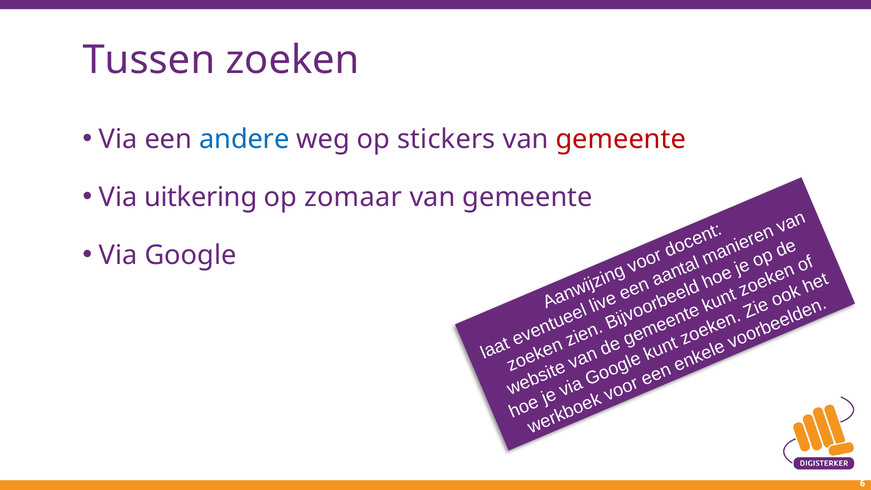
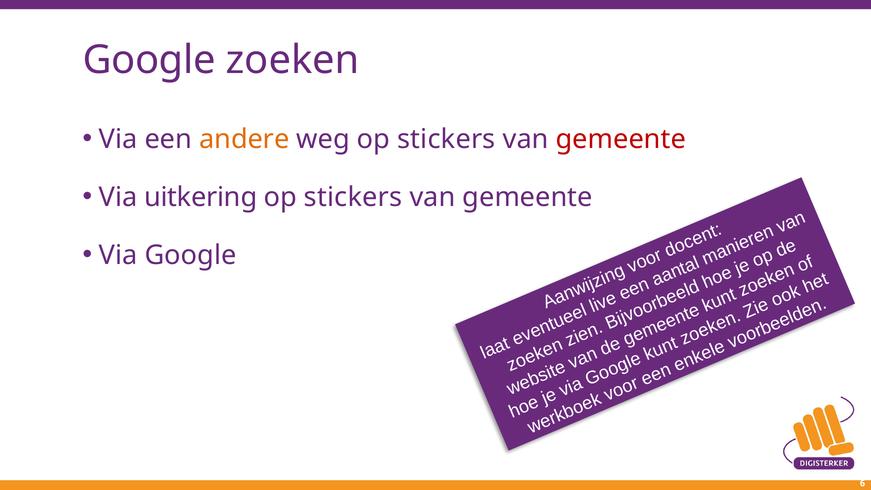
Tussen at (149, 60): Tussen -> Google
andere colour: blue -> orange
zomaar at (353, 197): zomaar -> stickers
